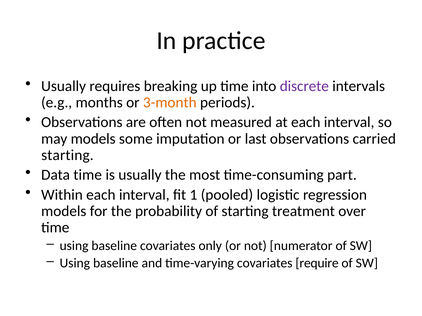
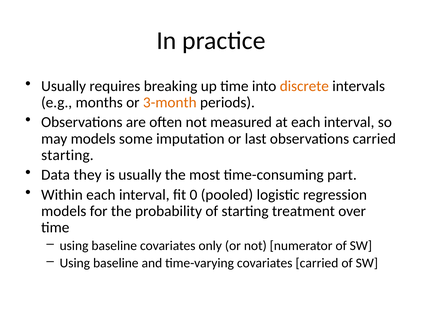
discrete colour: purple -> orange
Data time: time -> they
1: 1 -> 0
covariates require: require -> carried
